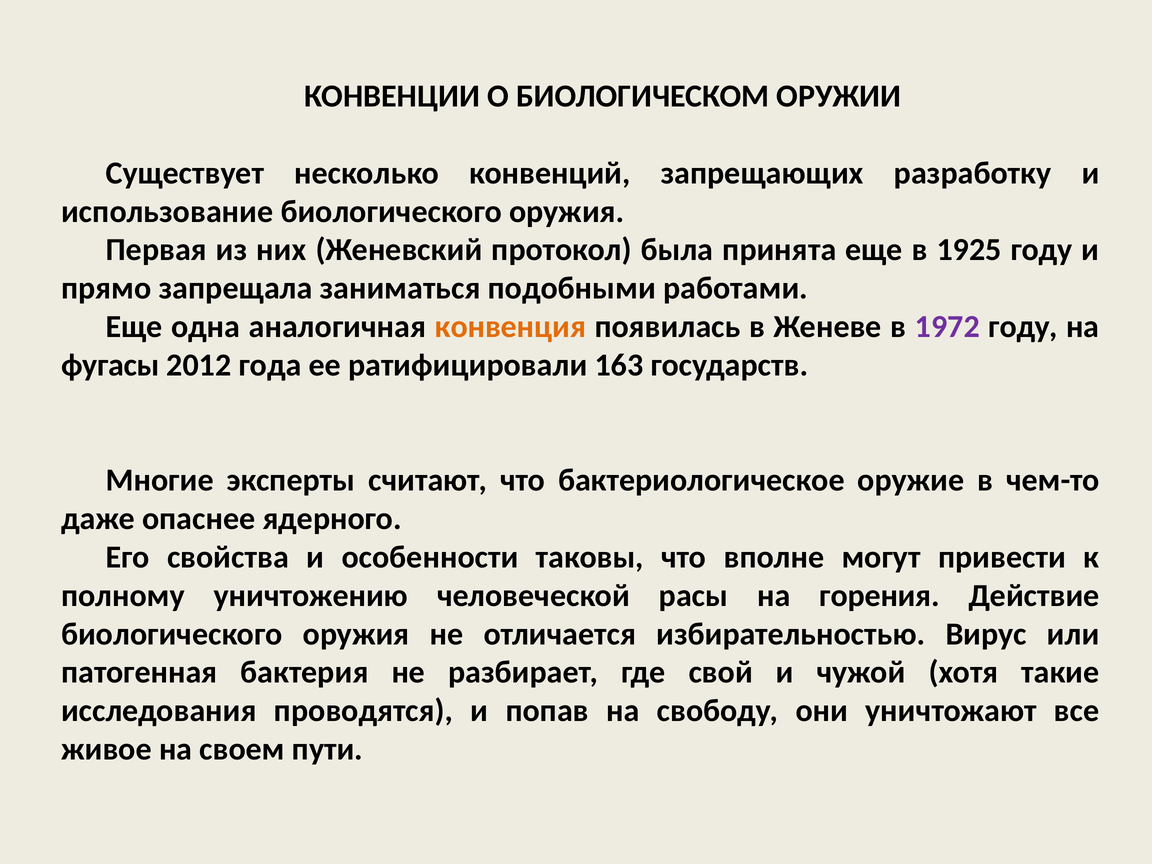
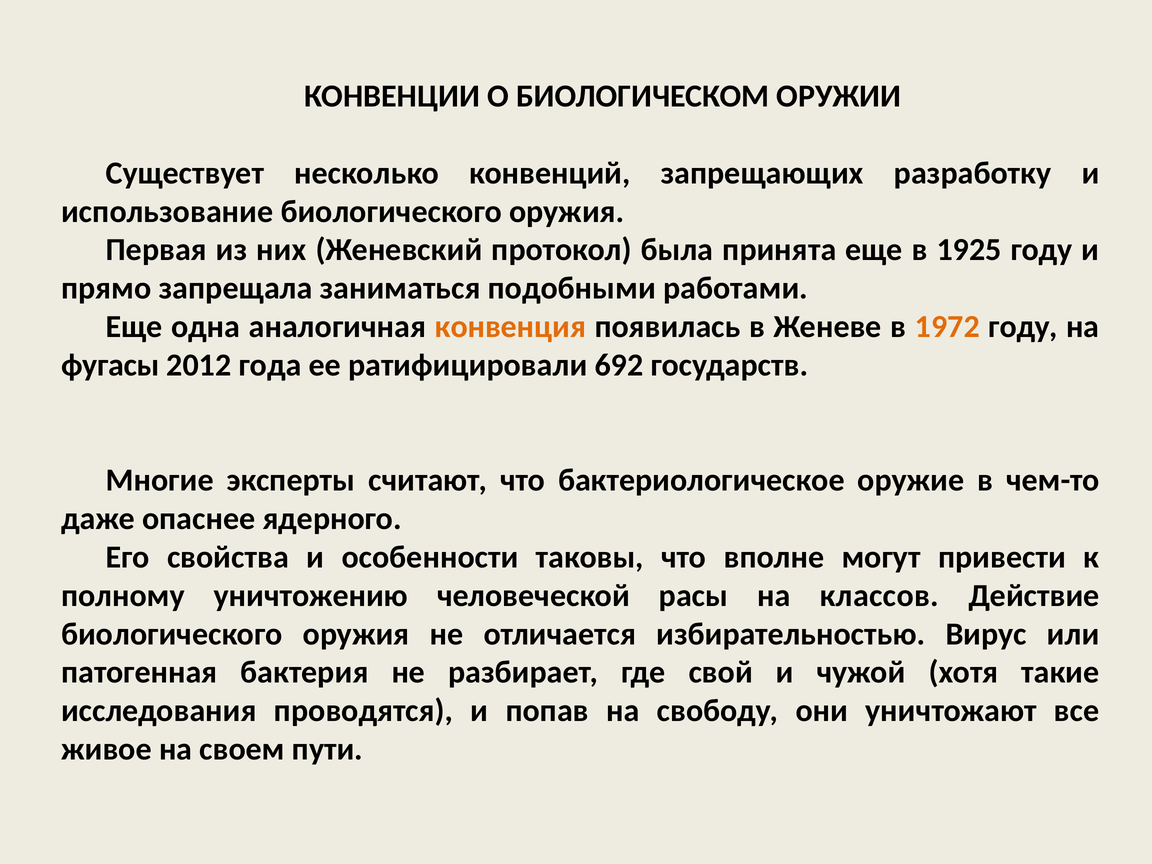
1972 colour: purple -> orange
163: 163 -> 692
горения: горения -> классов
